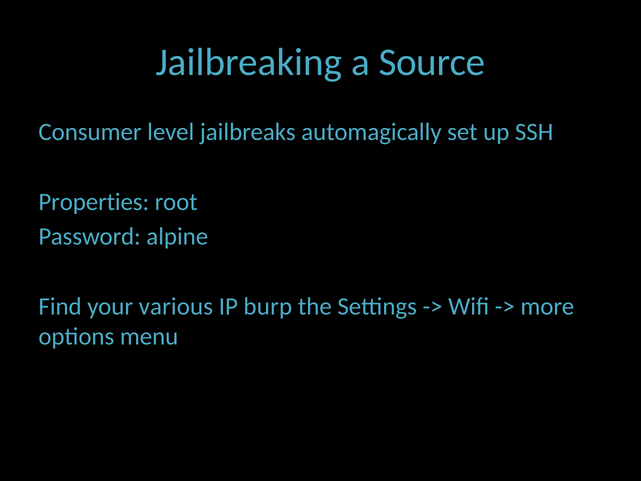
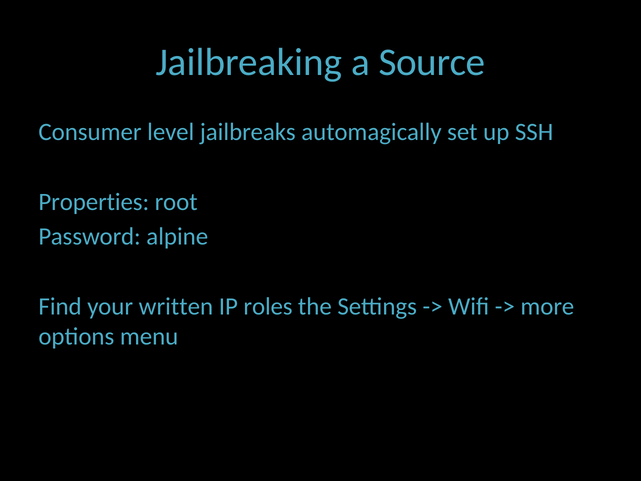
various: various -> written
burp: burp -> roles
